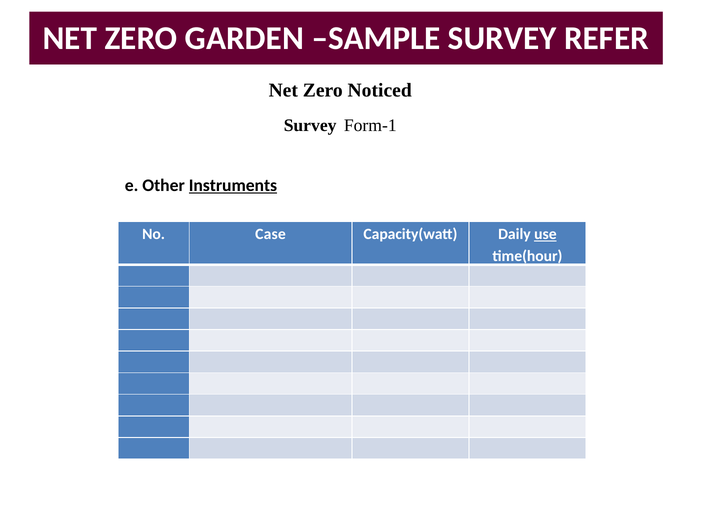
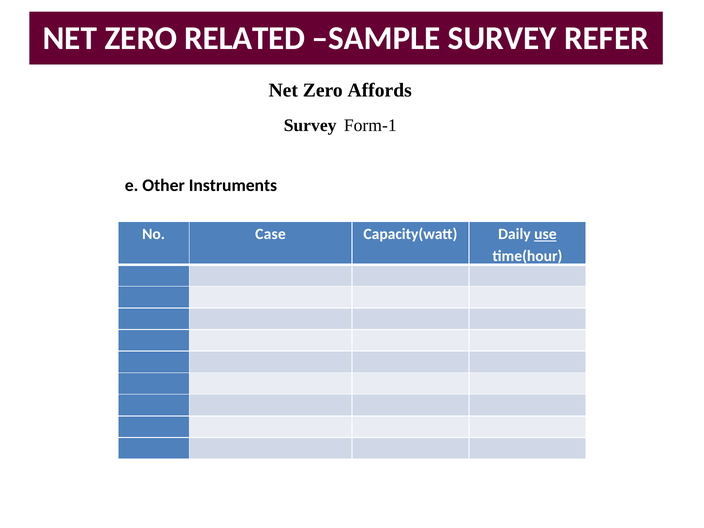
GARDEN: GARDEN -> RELATED
Noticed: Noticed -> Affords
Instruments underline: present -> none
